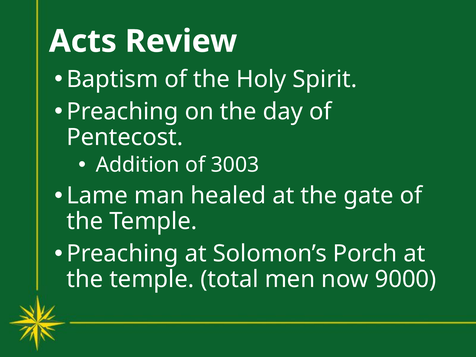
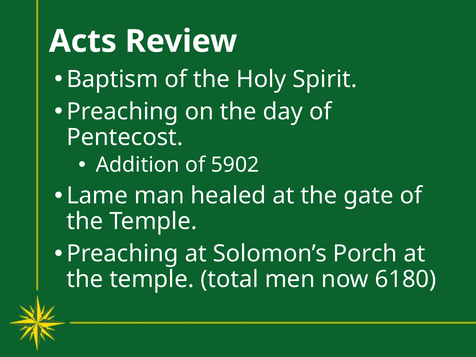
3003: 3003 -> 5902
9000: 9000 -> 6180
